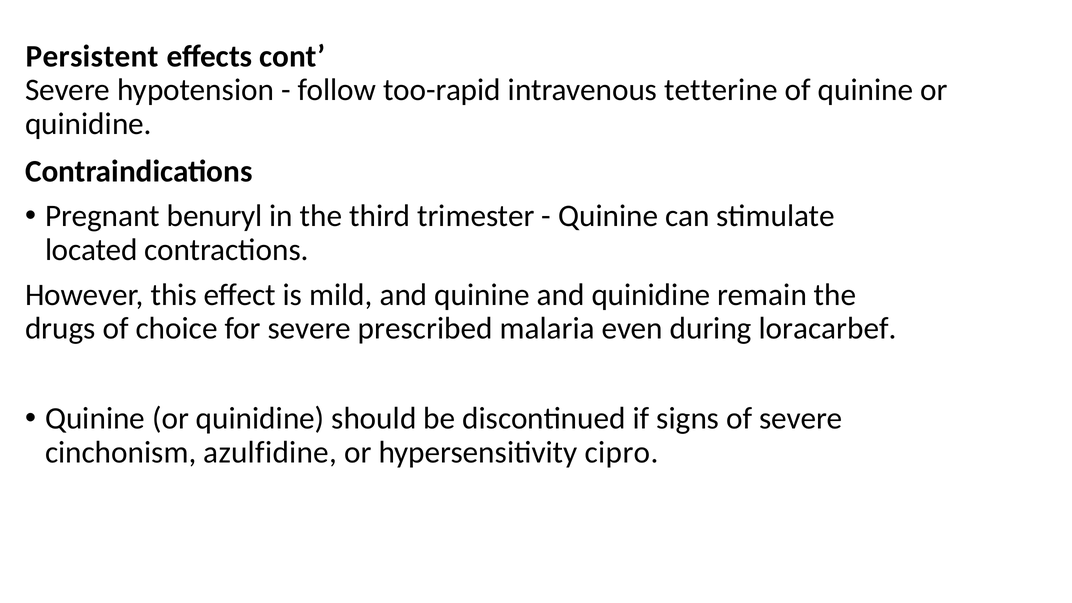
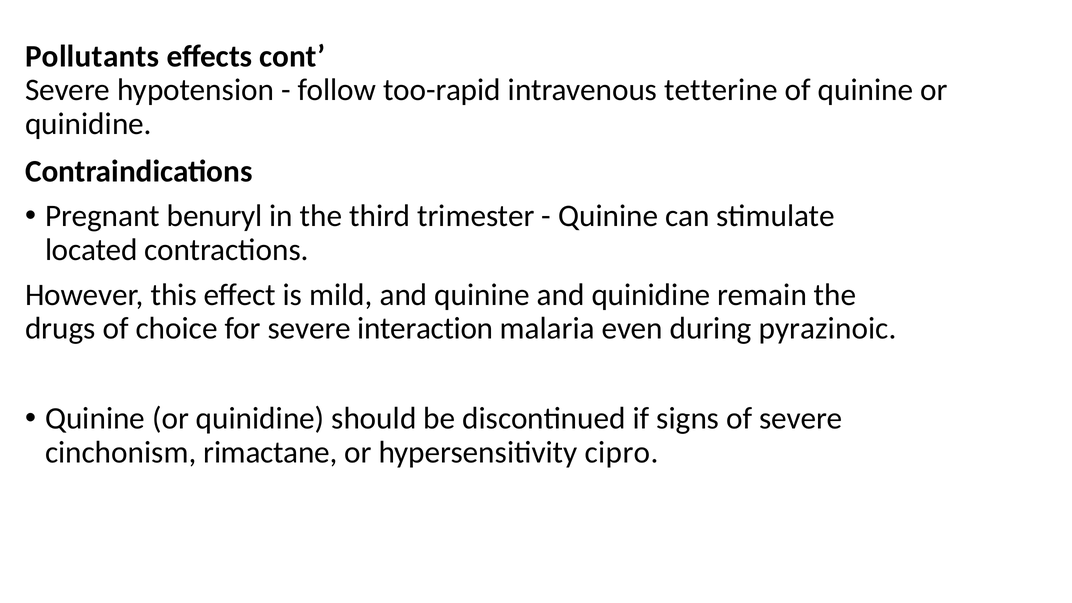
Persistent: Persistent -> Pollutants
prescribed: prescribed -> interaction
loracarbef: loracarbef -> pyrazinoic
azulfidine: azulfidine -> rimactane
